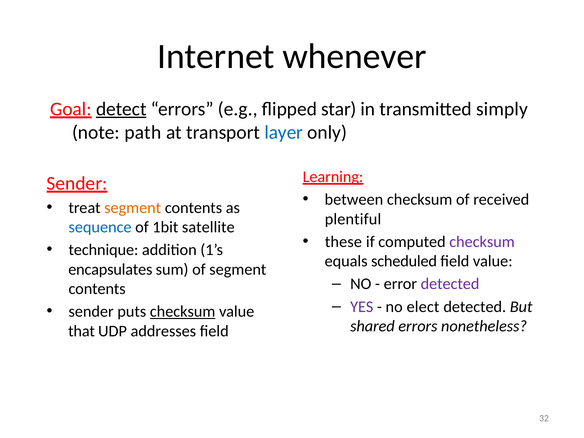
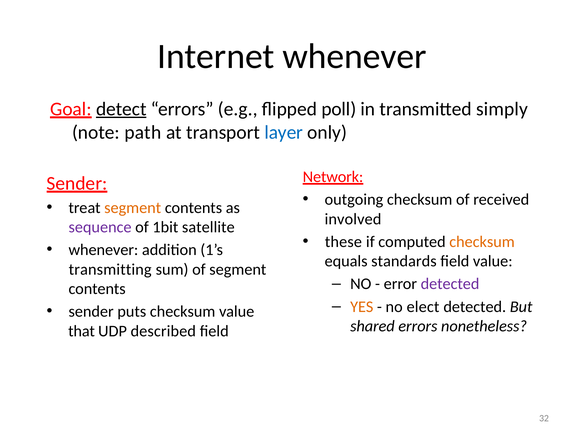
star: star -> poll
Learning: Learning -> Network
between: between -> outgoing
plentiful: plentiful -> involved
sequence colour: blue -> purple
checksum at (482, 242) colour: purple -> orange
technique at (103, 250): technique -> whenever
scheduled: scheduled -> standards
encapsulates: encapsulates -> transmitting
YES colour: purple -> orange
checksum at (183, 312) underline: present -> none
addresses: addresses -> described
